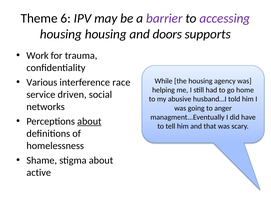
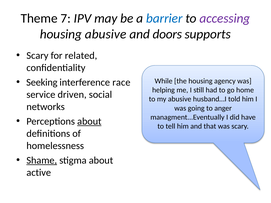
6: 6 -> 7
barrier colour: purple -> blue
housing housing: housing -> abusive
Work at (37, 56): Work -> Scary
trauma: trauma -> related
Various: Various -> Seeking
Shame underline: none -> present
